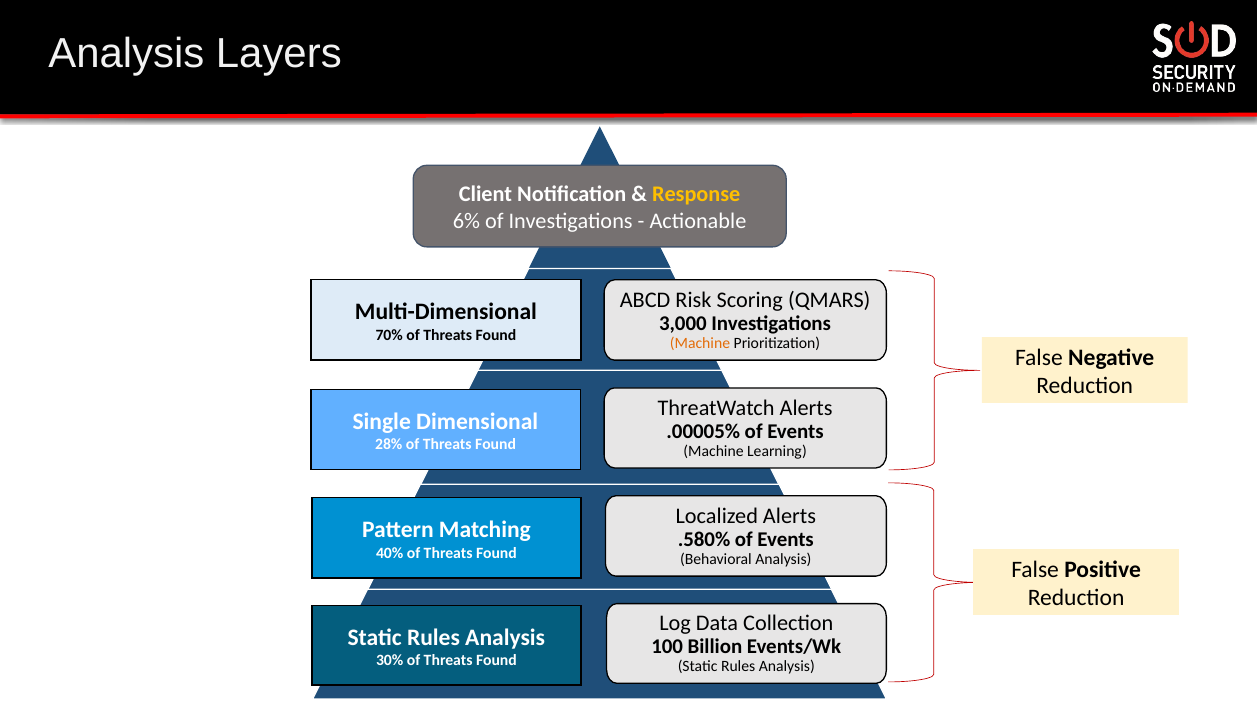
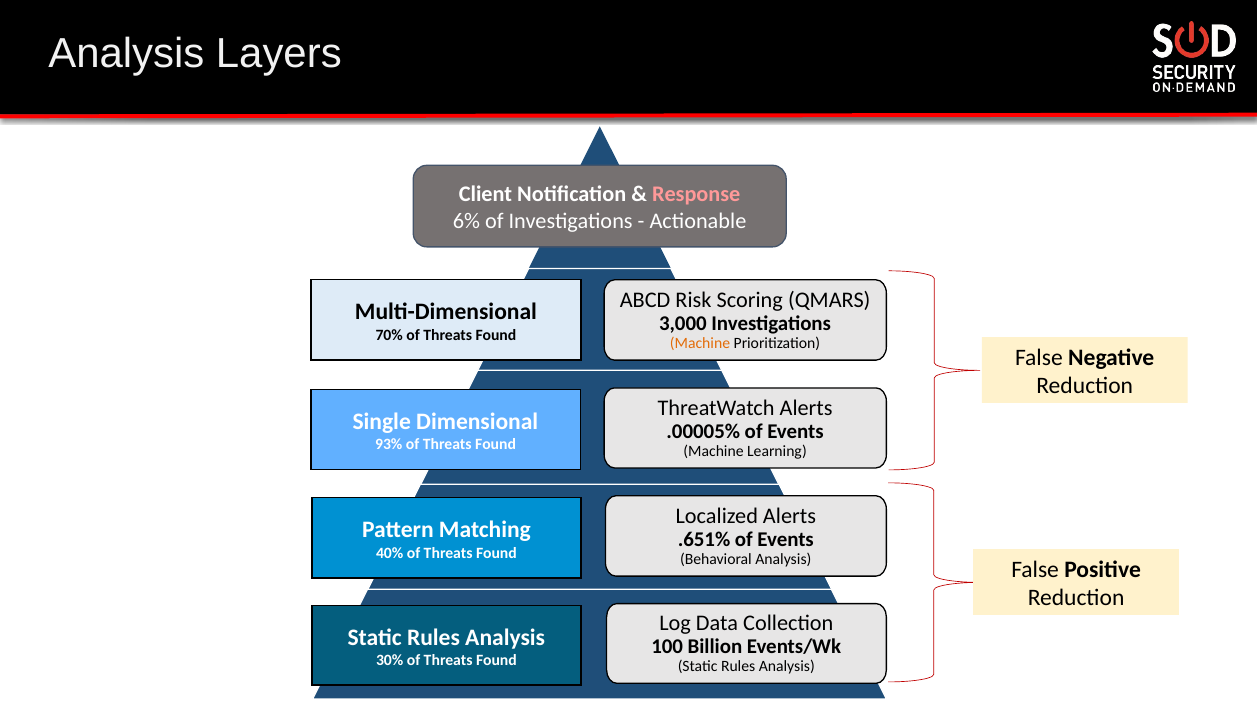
Response colour: yellow -> pink
28%: 28% -> 93%
.580%: .580% -> .651%
